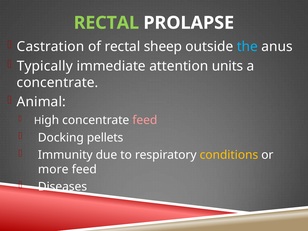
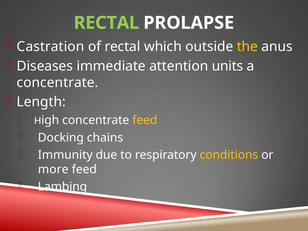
sheep: sheep -> which
the colour: light blue -> yellow
Typically: Typically -> Diseases
Animal: Animal -> Length
feed at (145, 120) colour: pink -> yellow
pellets: pellets -> chains
Diseases: Diseases -> Lambing
